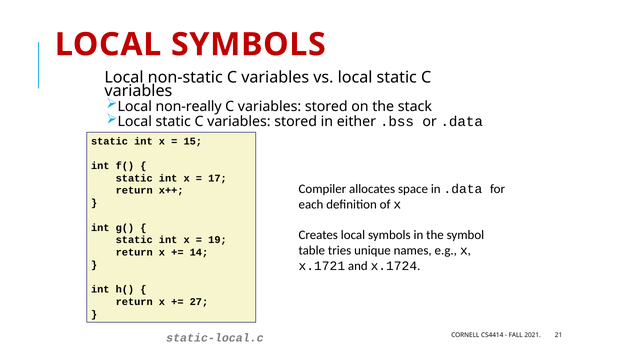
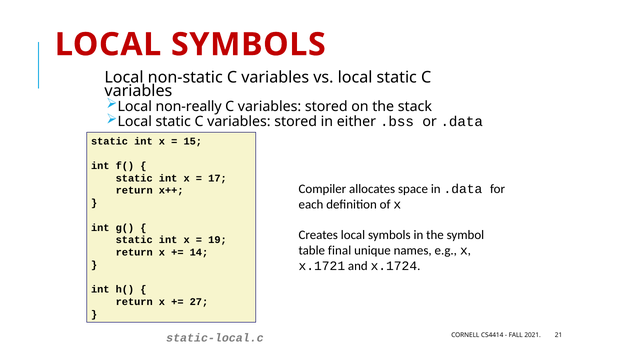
tries: tries -> final
